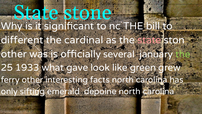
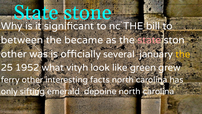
different: different -> between
cardinal: cardinal -> became
the at (183, 54) colour: light green -> yellow
1933: 1933 -> 1952
gave: gave -> vityh
